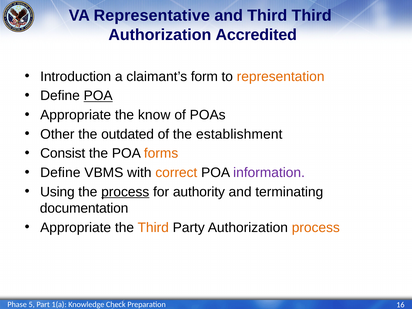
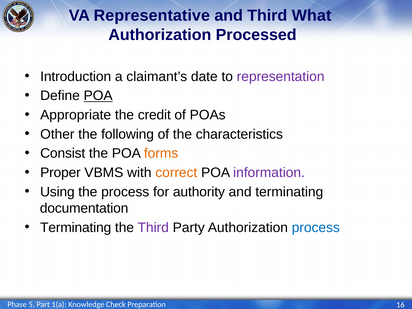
Third Third: Third -> What
Accredited: Accredited -> Processed
form: form -> date
representation colour: orange -> purple
know: know -> credit
outdated: outdated -> following
establishment: establishment -> characteristics
Define at (60, 173): Define -> Proper
process at (125, 192) underline: present -> none
Appropriate at (76, 228): Appropriate -> Terminating
Third at (153, 228) colour: orange -> purple
process at (316, 228) colour: orange -> blue
